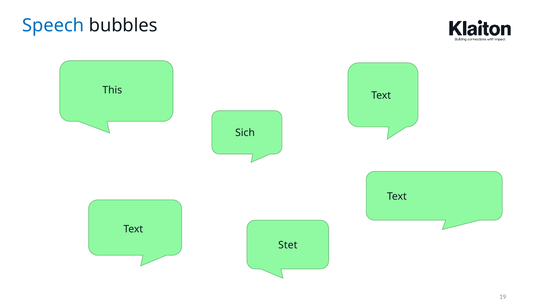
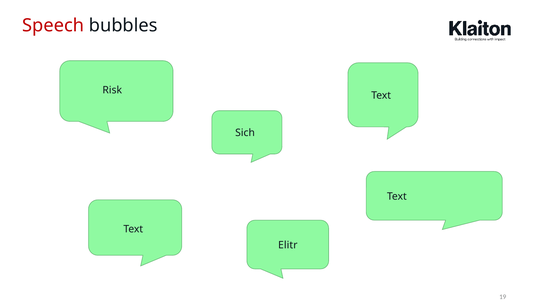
Speech colour: blue -> red
This: This -> Risk
Stet: Stet -> Elitr
